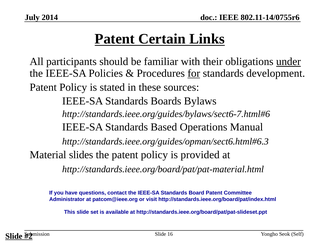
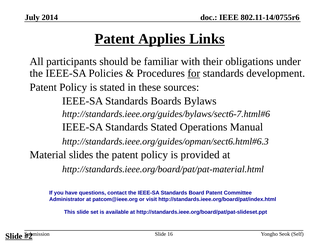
Certain: Certain -> Applies
under underline: present -> none
Standards Based: Based -> Stated
